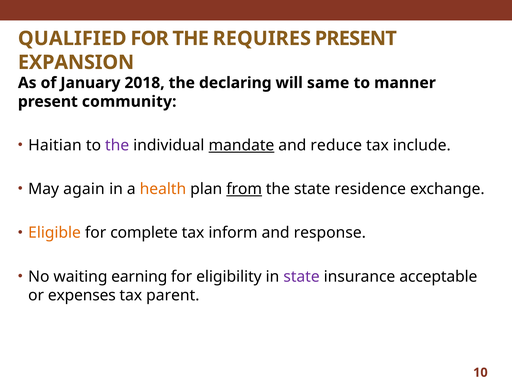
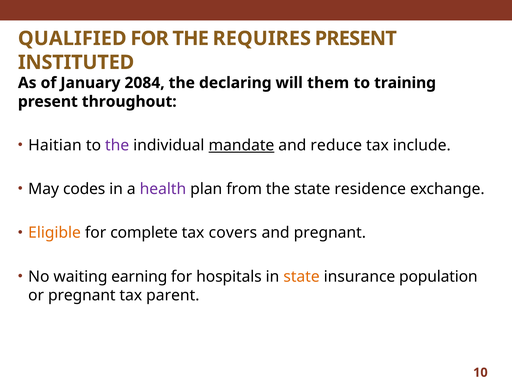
EXPANSION: EXPANSION -> INSTITUTED
2018: 2018 -> 2084
same: same -> them
manner: manner -> training
community: community -> throughout
again: again -> codes
health colour: orange -> purple
from underline: present -> none
inform: inform -> covers
and response: response -> pregnant
eligibility: eligibility -> hospitals
state at (302, 277) colour: purple -> orange
acceptable: acceptable -> population
or expenses: expenses -> pregnant
